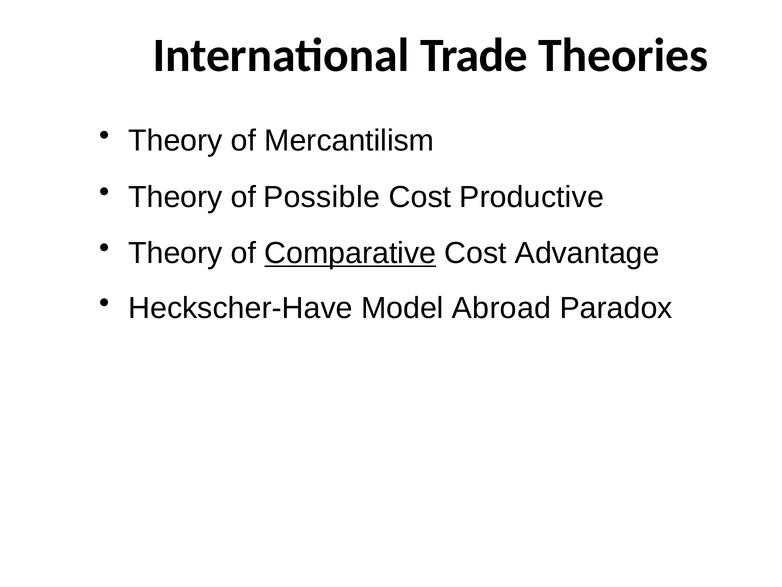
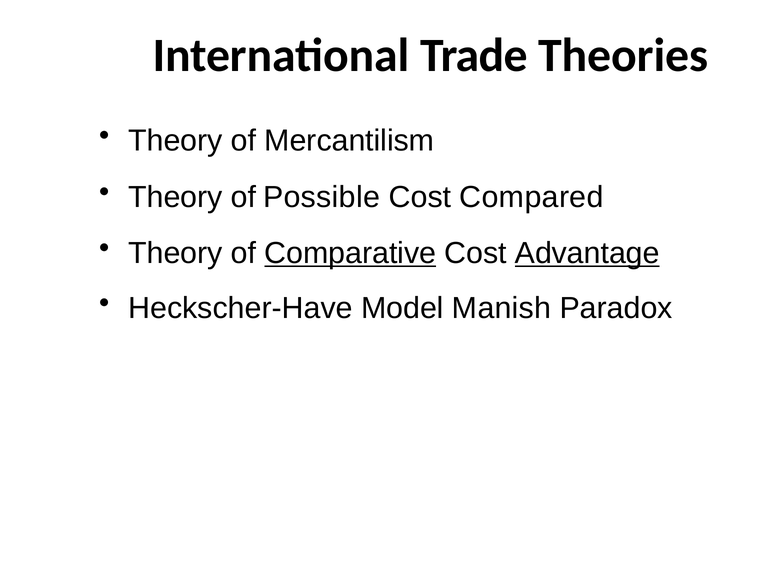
Productive: Productive -> Compared
Advantage underline: none -> present
Abroad: Abroad -> Manish
